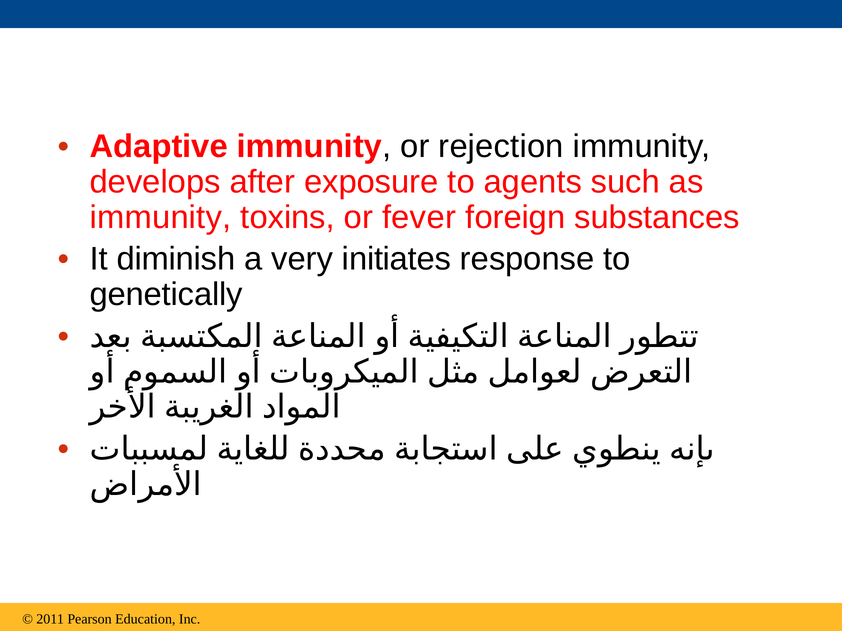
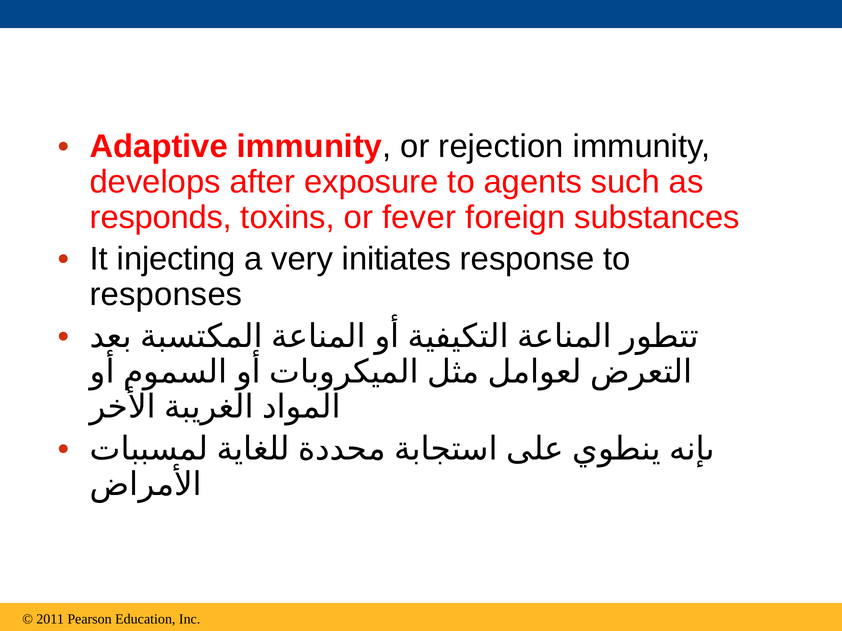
immunity at (161, 217): immunity -> responds
diminish: diminish -> injecting
genetically: genetically -> responses
